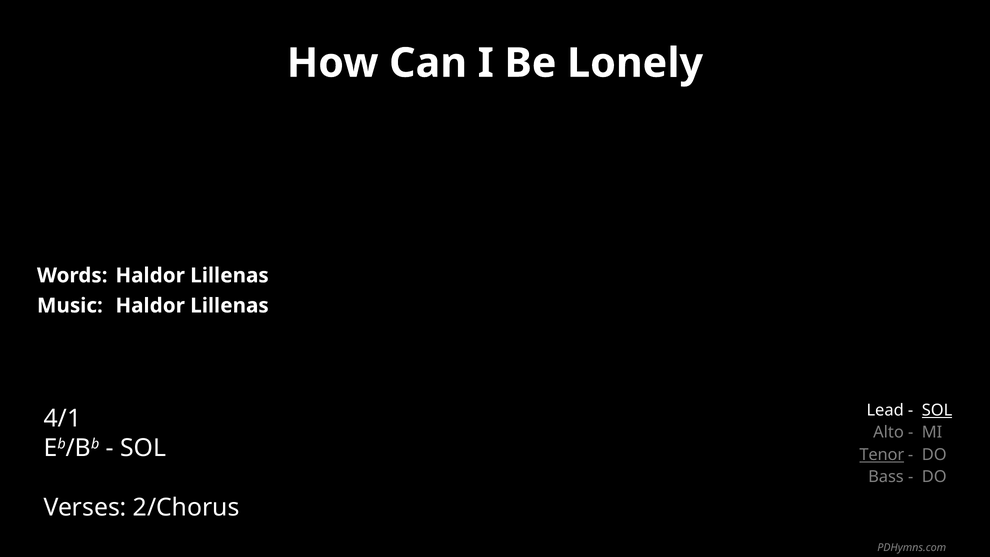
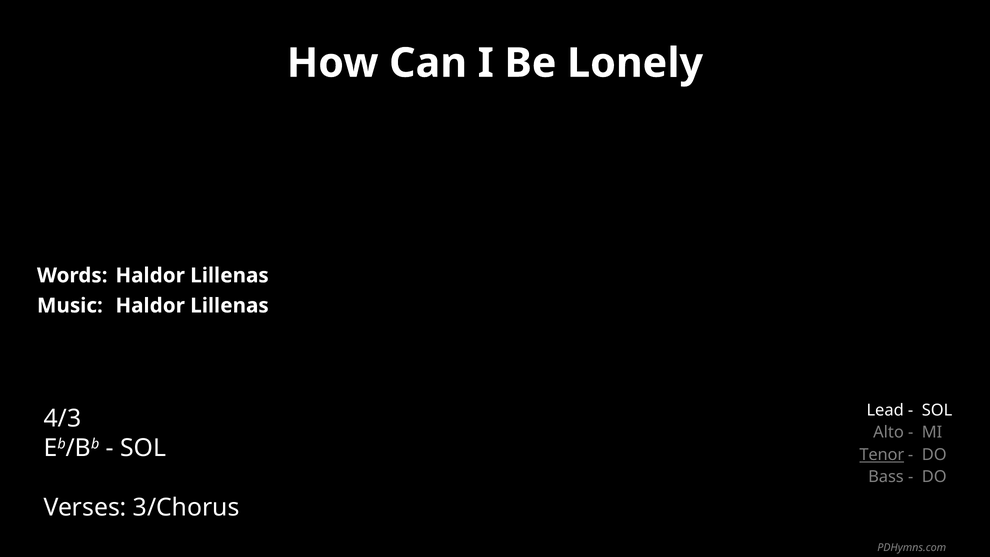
SOL at (937, 410) underline: present -> none
4/1: 4/1 -> 4/3
2/Chorus: 2/Chorus -> 3/Chorus
